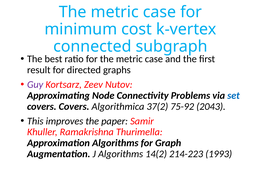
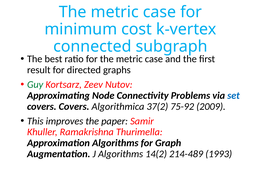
Guy colour: purple -> green
2043: 2043 -> 2009
214-223: 214-223 -> 214-489
